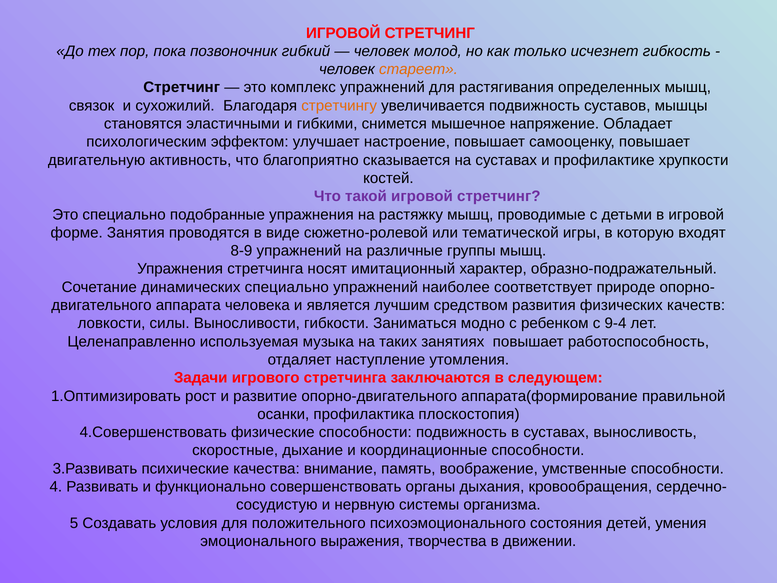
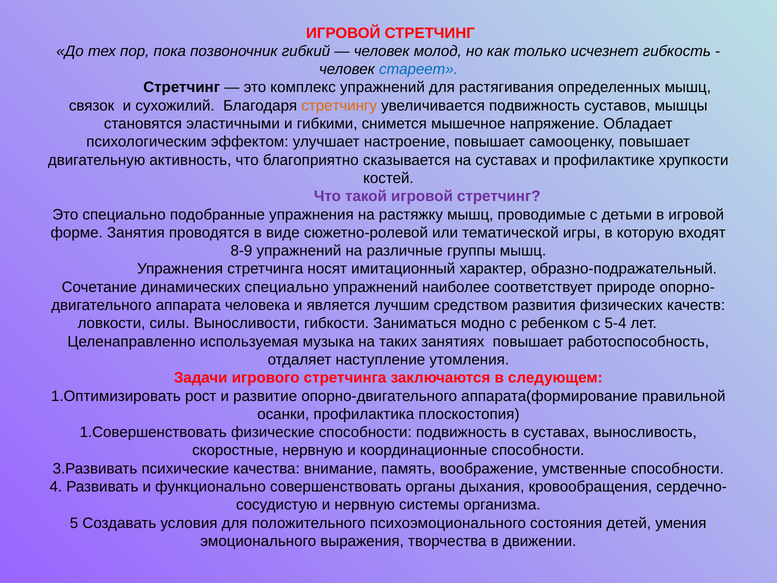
стареет colour: orange -> blue
9-4: 9-4 -> 5-4
4.Совершенствовать: 4.Совершенствовать -> 1.Совершенствовать
скоростные дыхание: дыхание -> нервную
